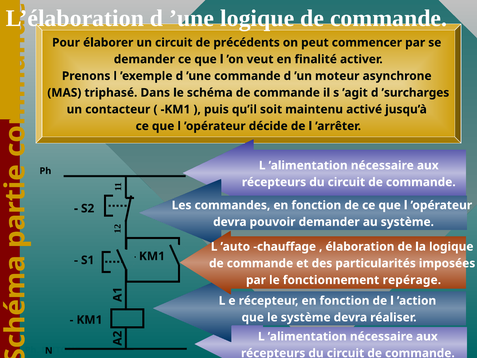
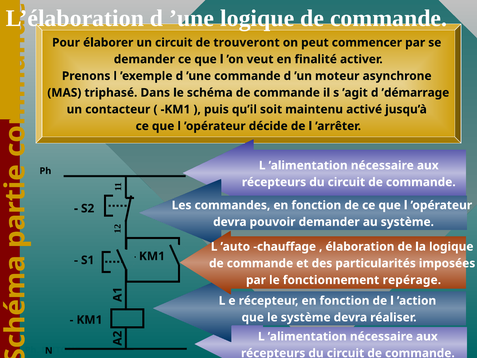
précédents: précédents -> trouveront
’surcharges: ’surcharges -> ’démarrage
